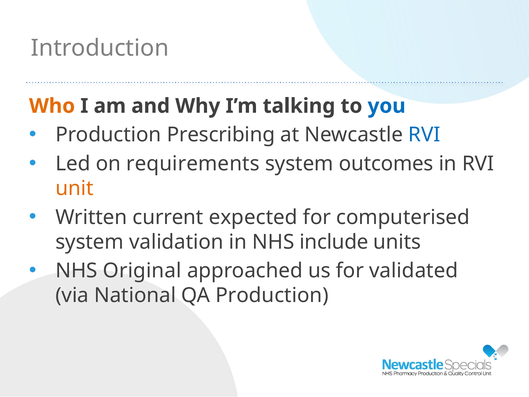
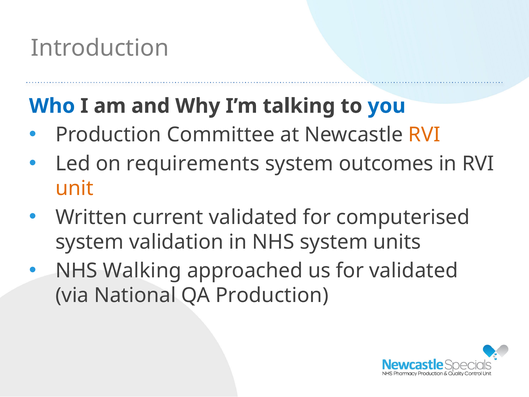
Who colour: orange -> blue
Prescribing: Prescribing -> Committee
RVI at (424, 135) colour: blue -> orange
current expected: expected -> validated
NHS include: include -> system
Original: Original -> Walking
